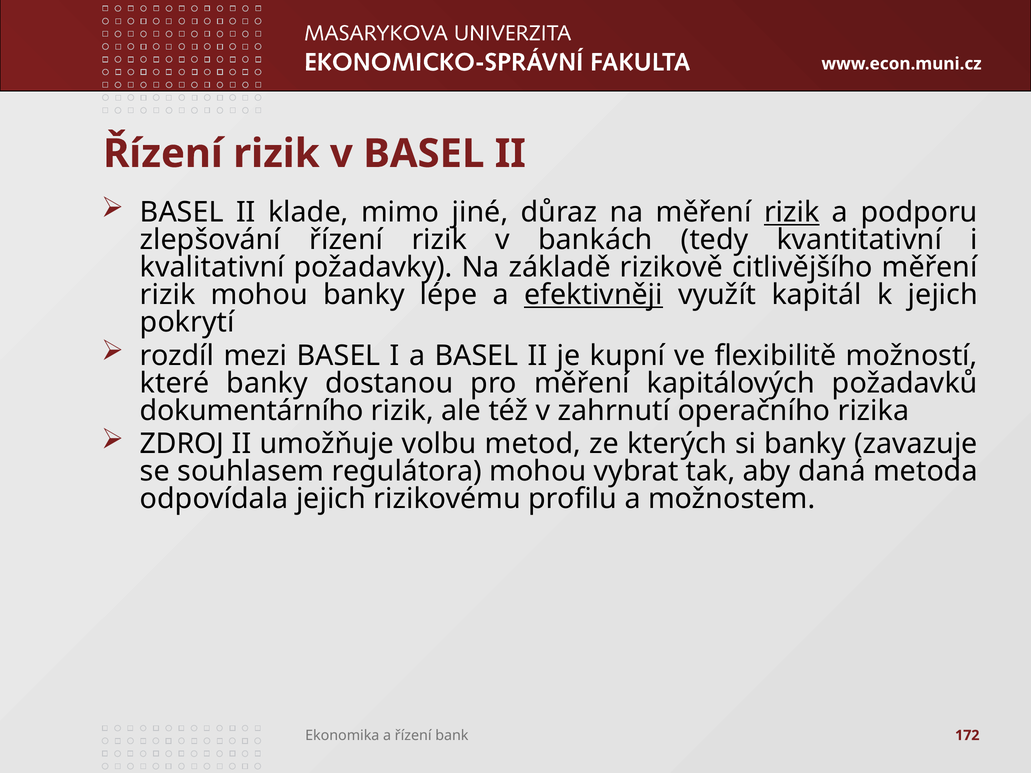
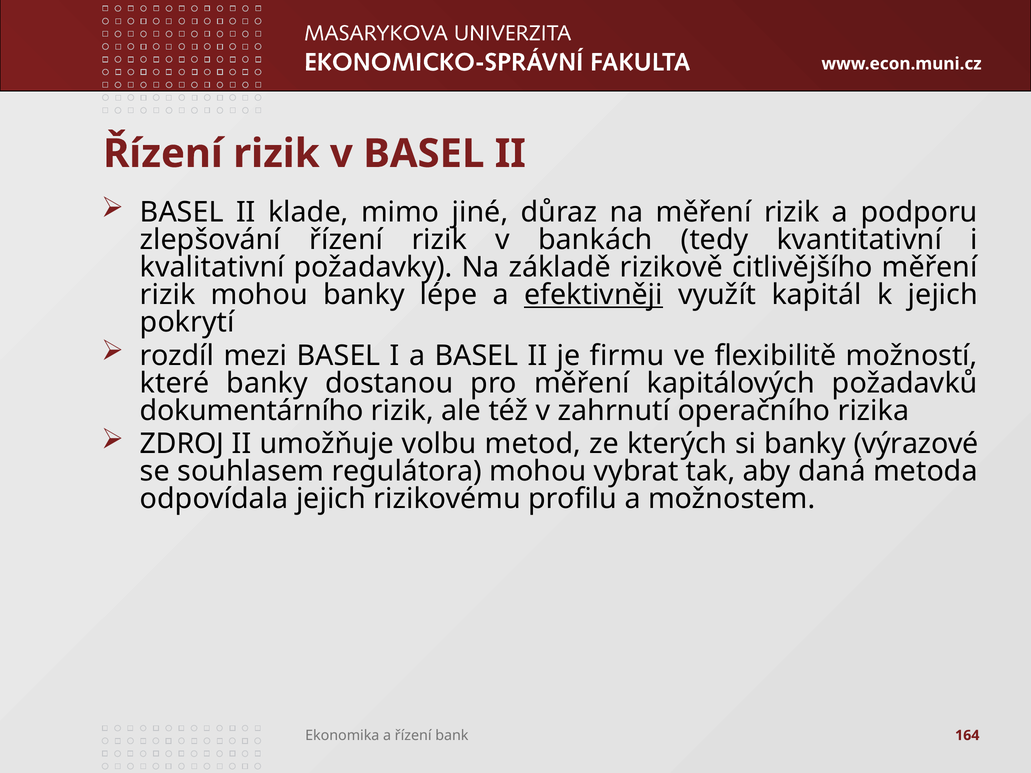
rizik at (792, 212) underline: present -> none
kupní: kupní -> firmu
zavazuje: zavazuje -> výrazové
172: 172 -> 164
